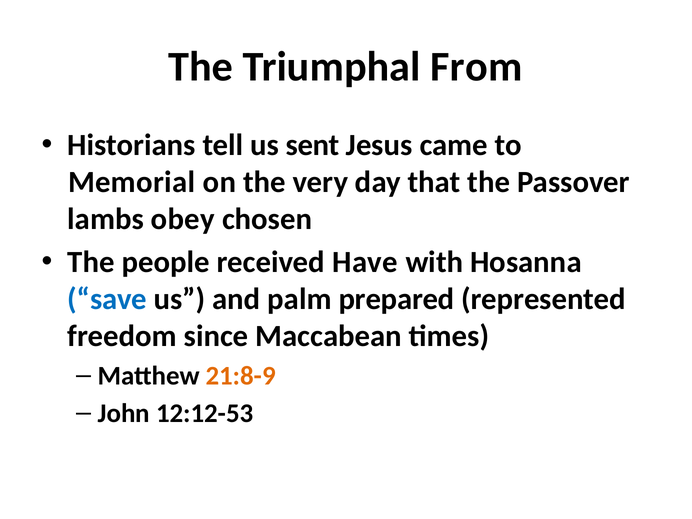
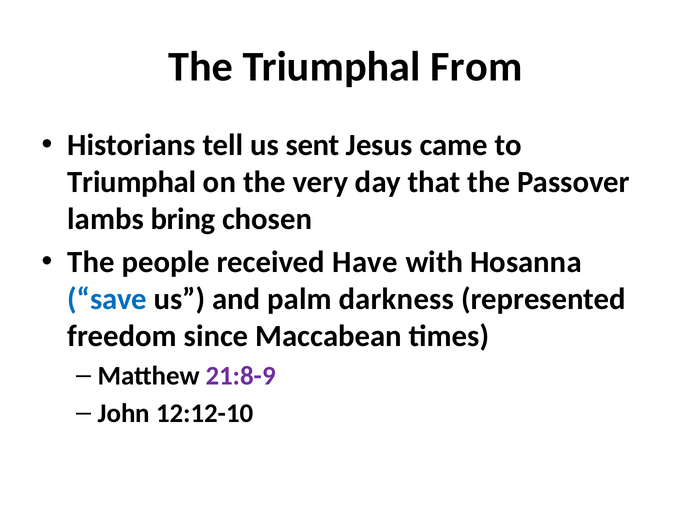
Memorial at (132, 182): Memorial -> Triumphal
obey: obey -> bring
prepared: prepared -> darkness
21:8-9 colour: orange -> purple
12:12-53: 12:12-53 -> 12:12-10
